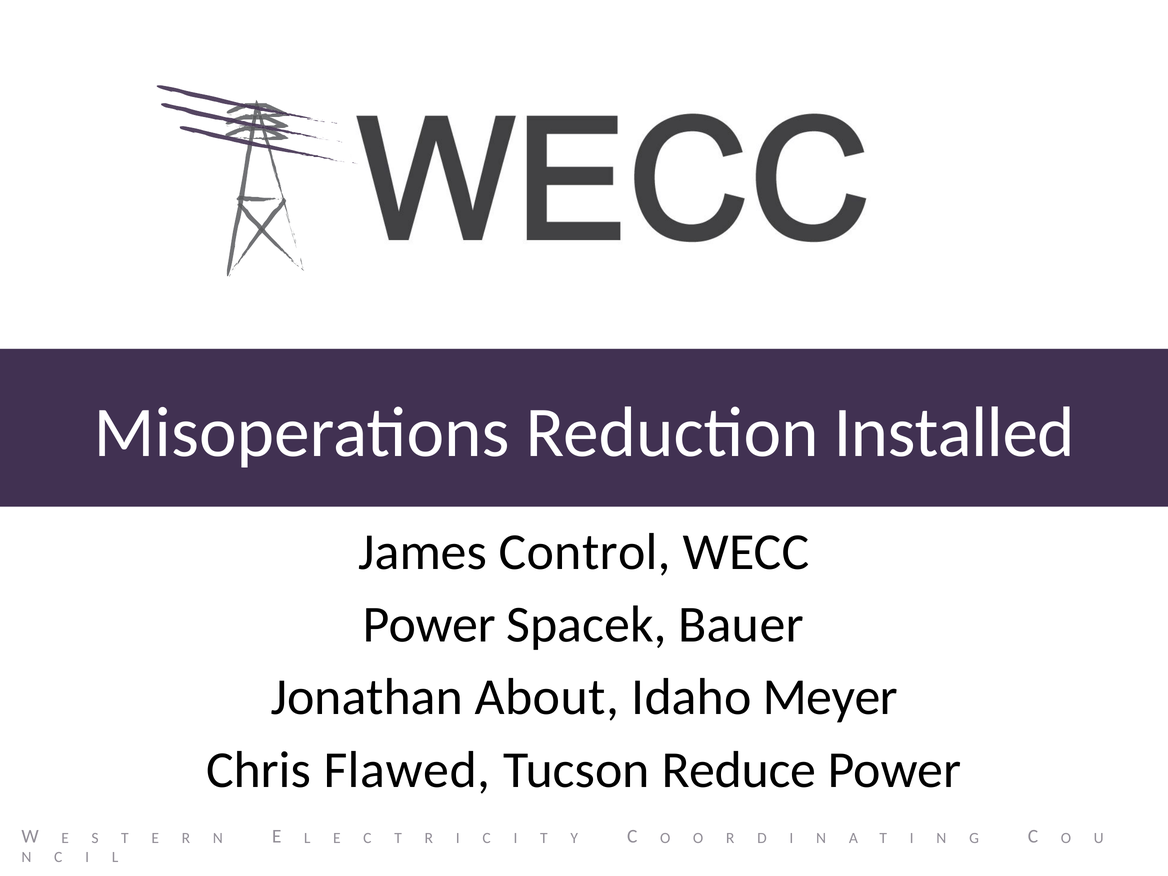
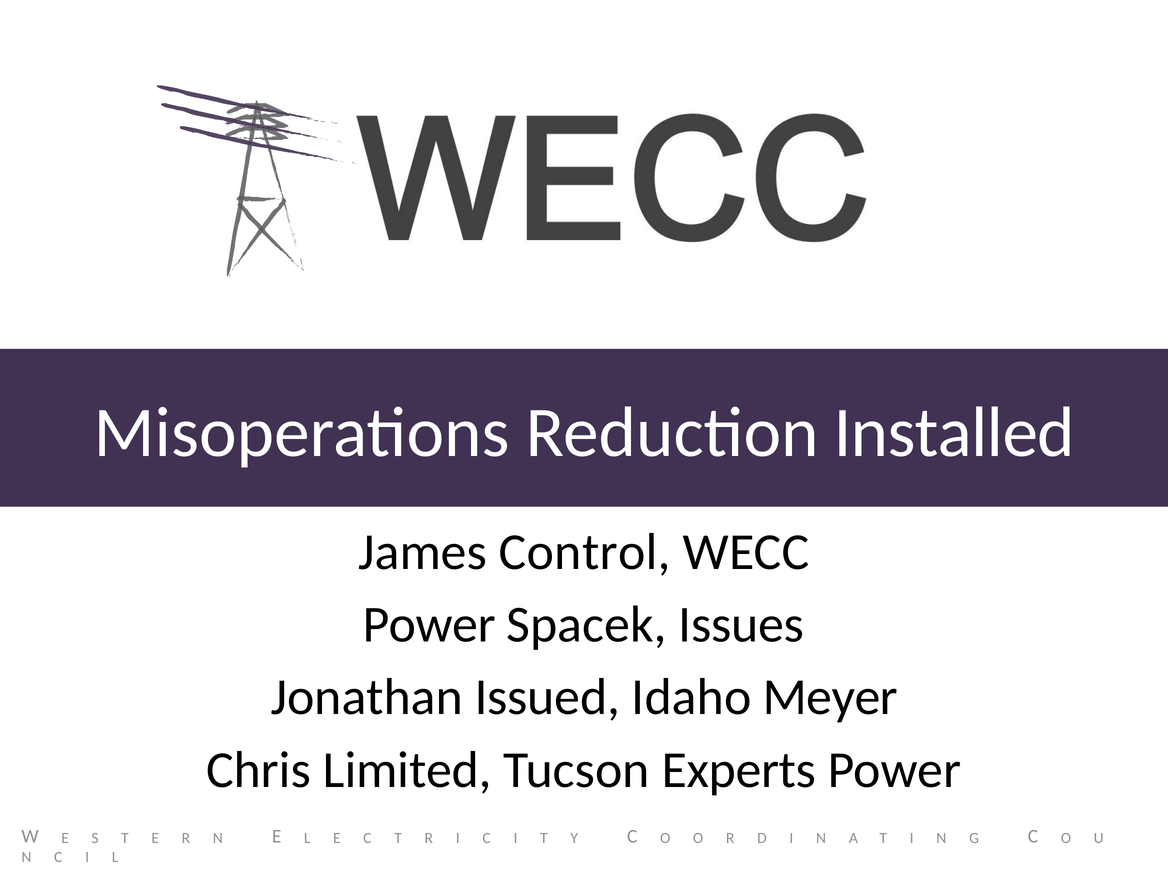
Bauer: Bauer -> Issues
About: About -> Issued
Flawed: Flawed -> Limited
Reduce: Reduce -> Experts
